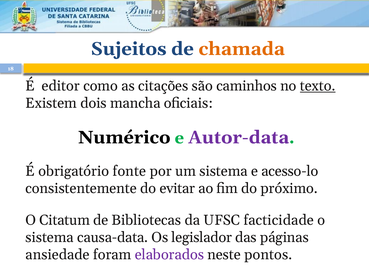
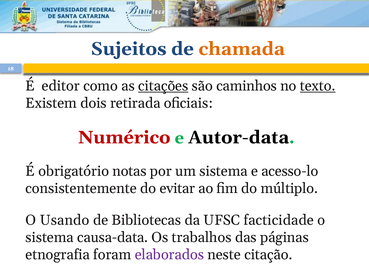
citações underline: none -> present
mancha: mancha -> retirada
Numérico colour: black -> red
Autor-data colour: purple -> black
fonte: fonte -> notas
próximo: próximo -> múltiplo
Citatum: Citatum -> Usando
legislador: legislador -> trabalhos
ansiedade: ansiedade -> etnografia
pontos: pontos -> citação
